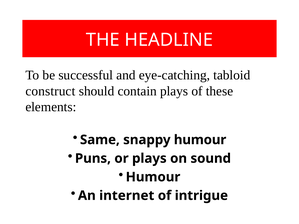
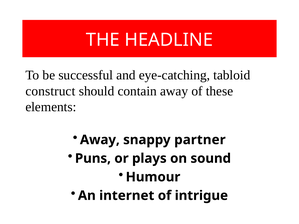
contain plays: plays -> away
Same at (100, 140): Same -> Away
snappy humour: humour -> partner
